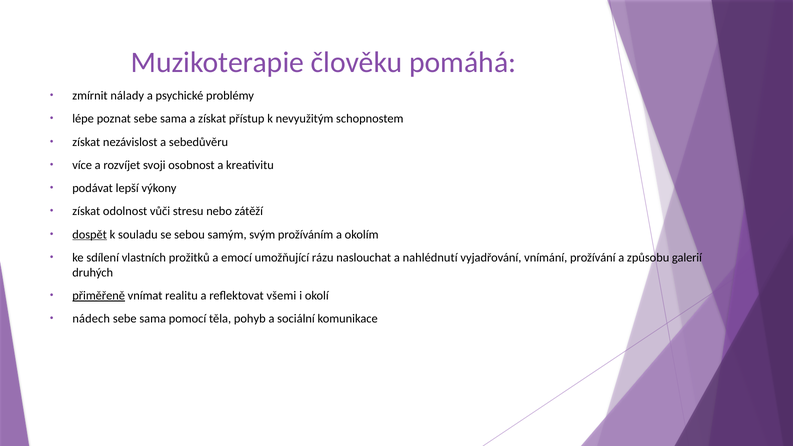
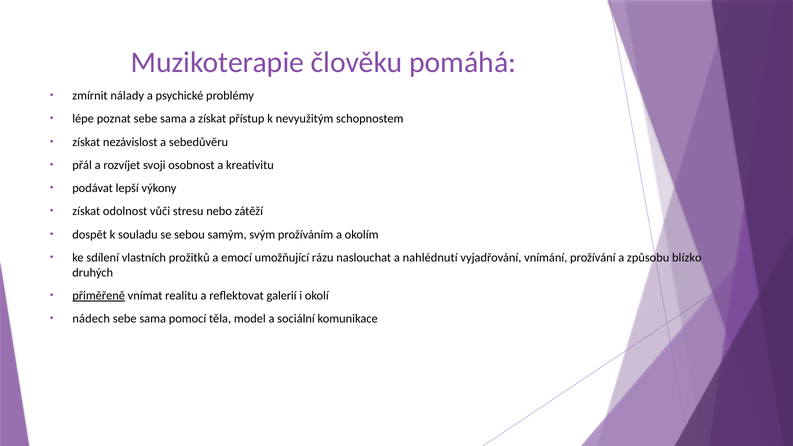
více: více -> přál
dospět underline: present -> none
galerií: galerií -> blízko
všemi: všemi -> galerií
pohyb: pohyb -> model
